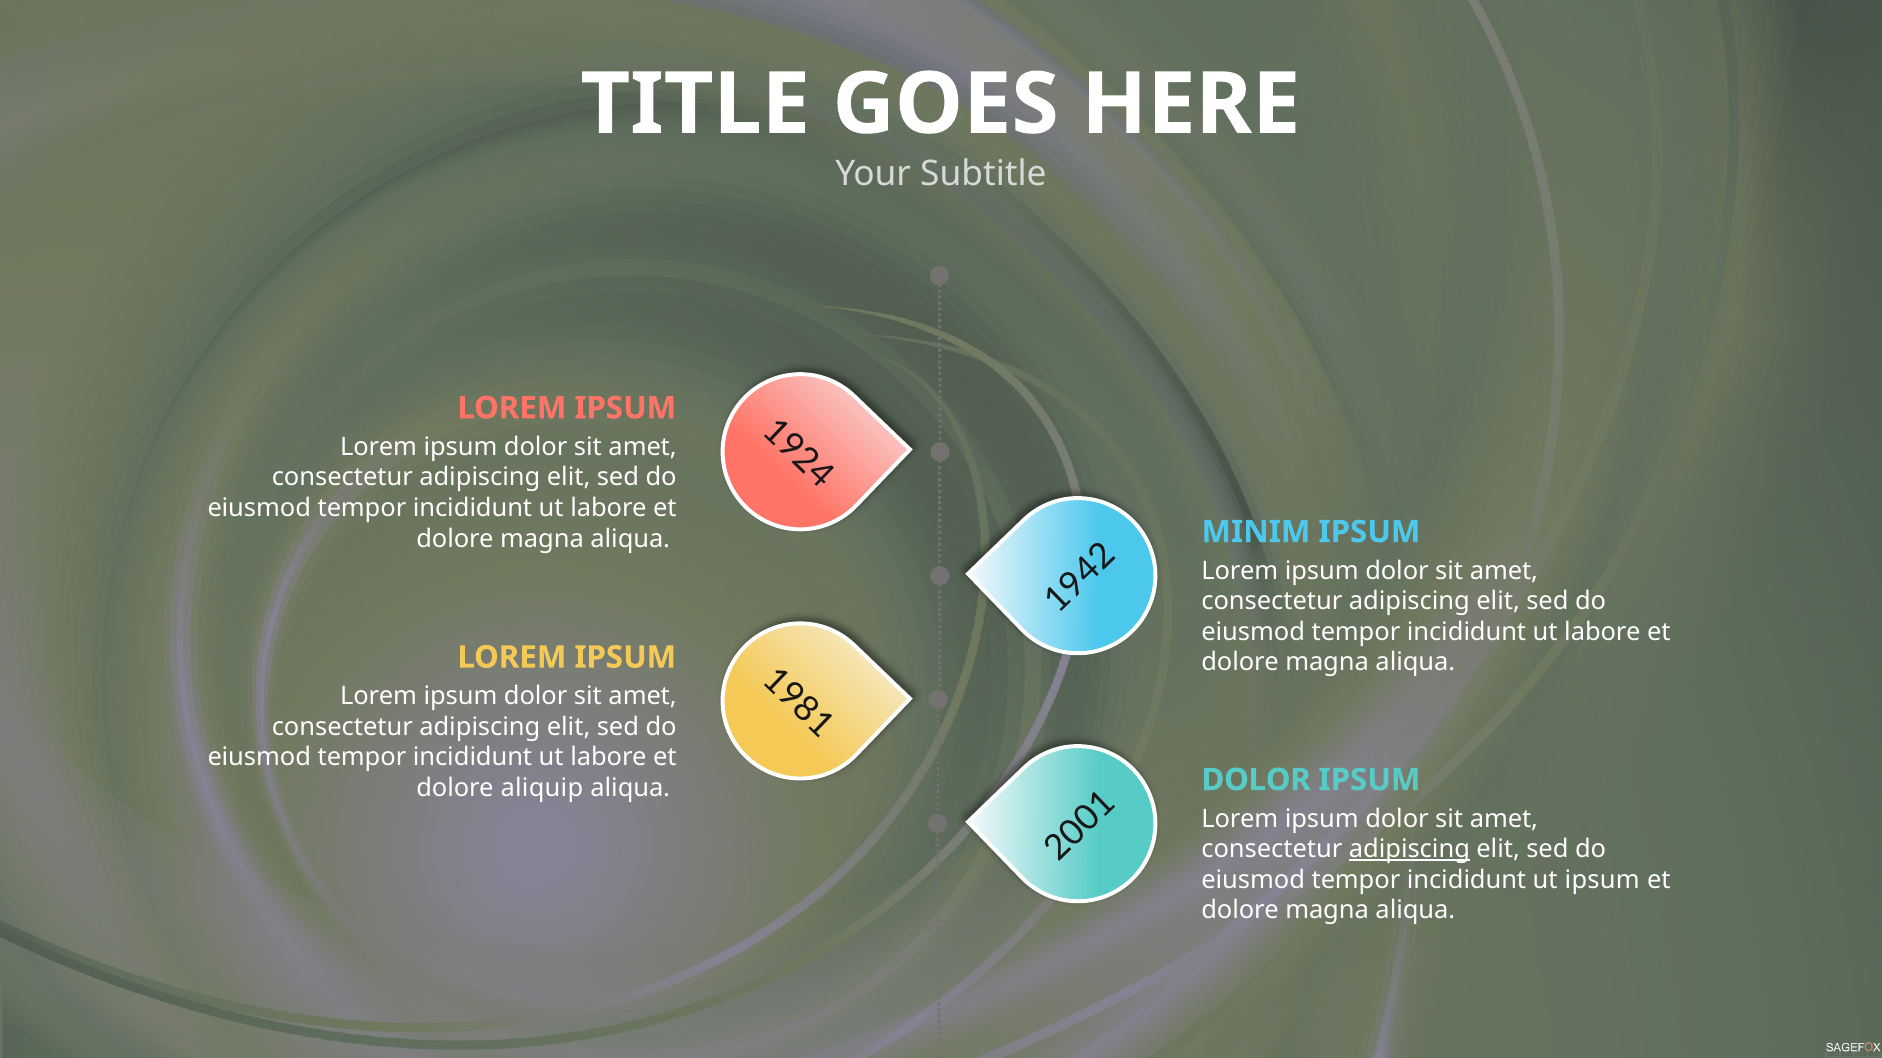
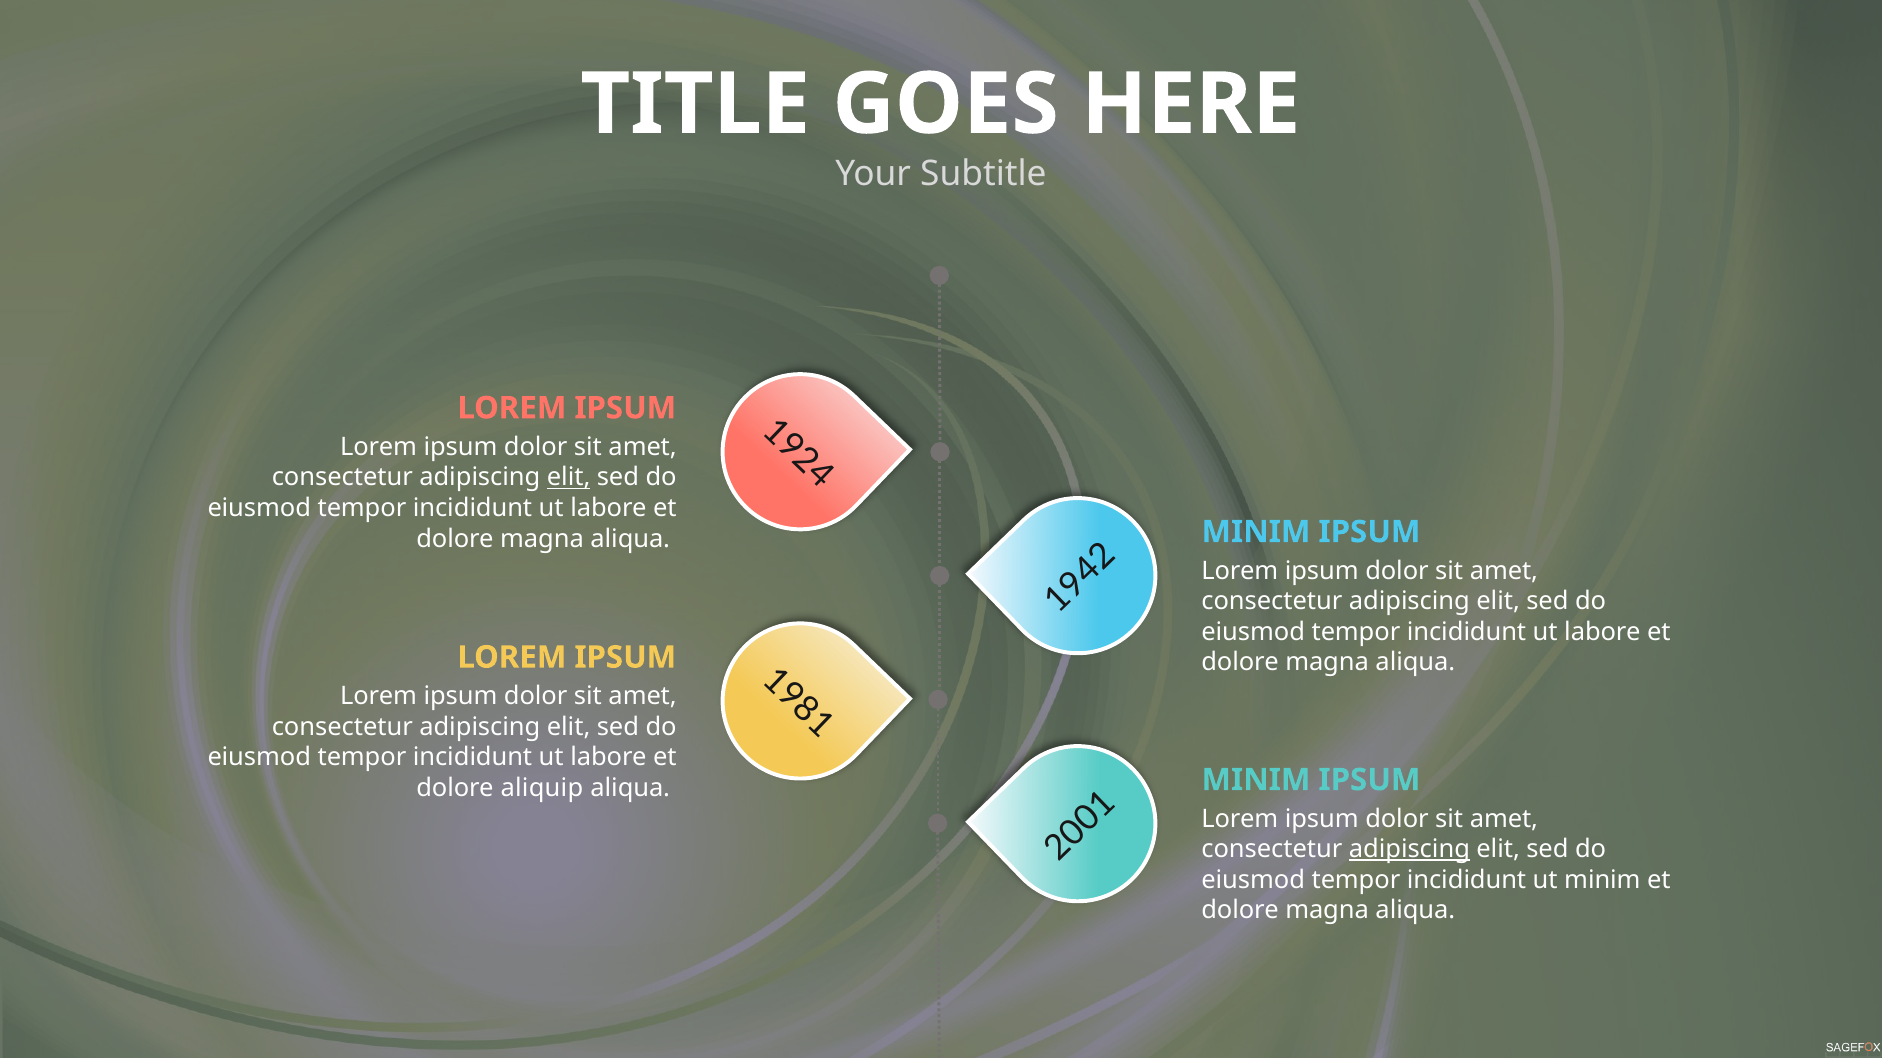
elit at (569, 478) underline: none -> present
DOLOR at (1256, 780): DOLOR -> MINIM
ut ipsum: ipsum -> minim
